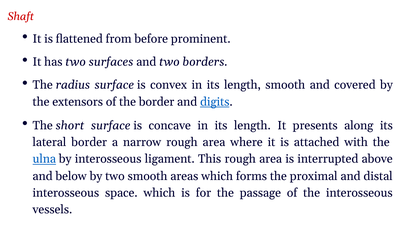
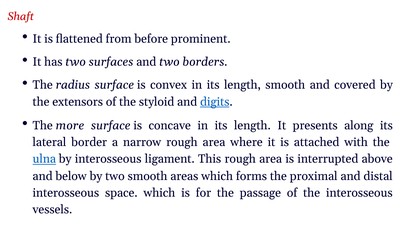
the border: border -> styloid
short: short -> more
